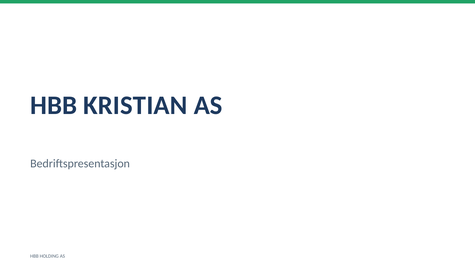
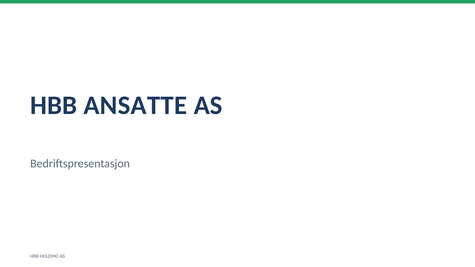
KRISTIAN: KRISTIAN -> ANSATTE
